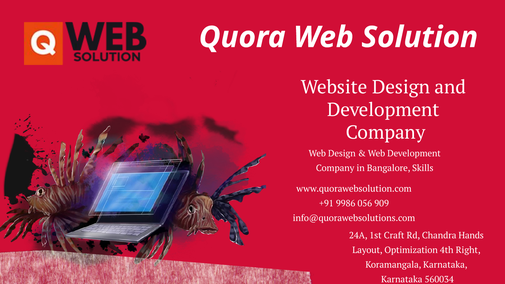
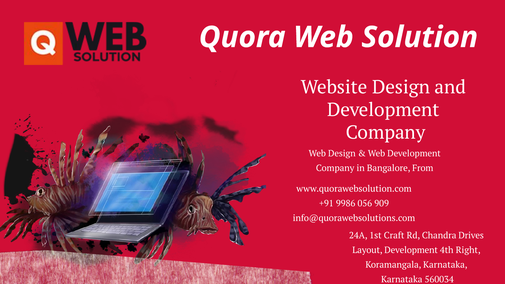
Skills: Skills -> From
Hands: Hands -> Drives
Layout Optimization: Optimization -> Development
